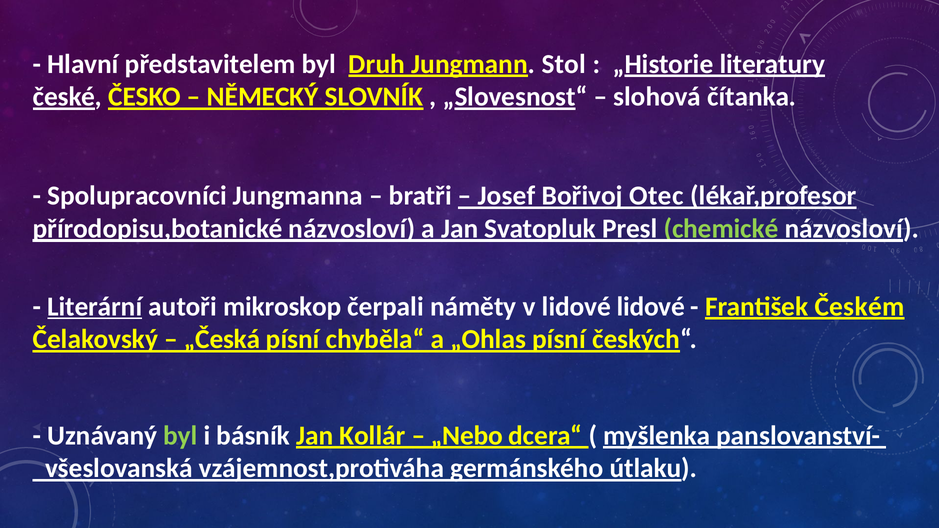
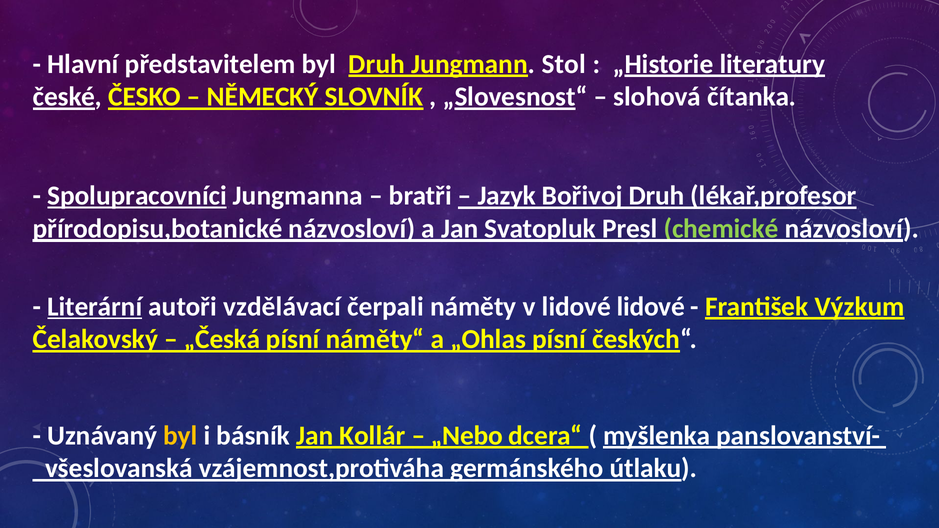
Spolupracovníci underline: none -> present
Josef: Josef -> Jazyk
Bořivoj Otec: Otec -> Druh
mikroskop: mikroskop -> vzdělávací
Českém: Českém -> Výzkum
chyběla“: chyběla“ -> náměty“
byl at (180, 436) colour: light green -> yellow
